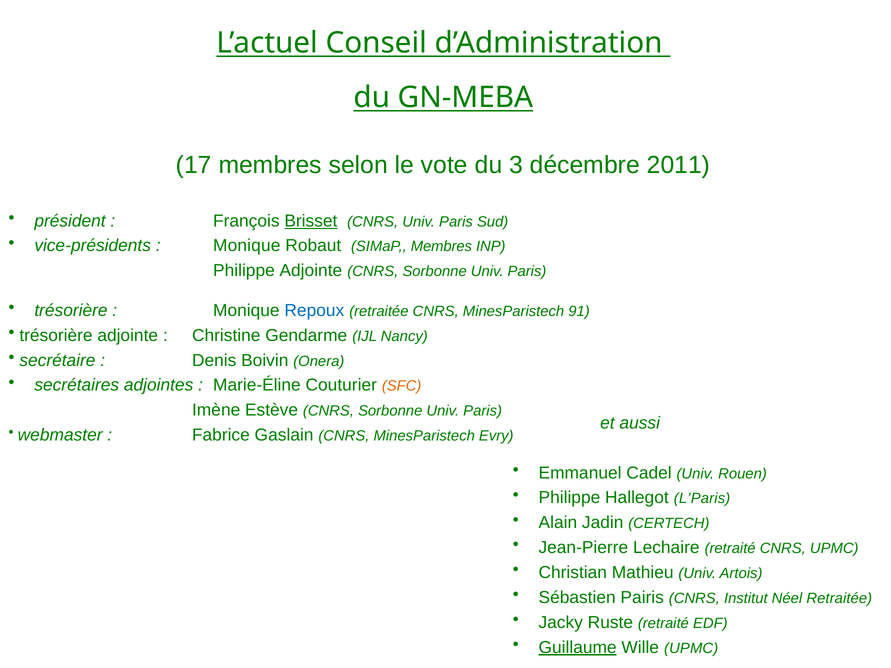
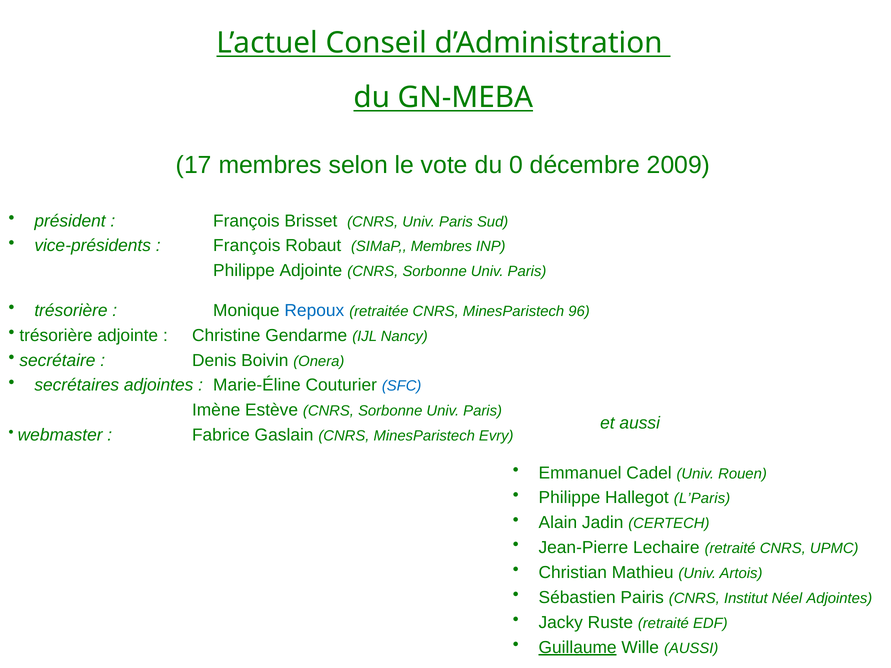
3: 3 -> 0
2011: 2011 -> 2009
Brisset underline: present -> none
Monique at (247, 246): Monique -> François
91: 91 -> 96
SFC colour: orange -> blue
Néel Retraitée: Retraitée -> Adjointes
Wille UPMC: UPMC -> AUSSI
